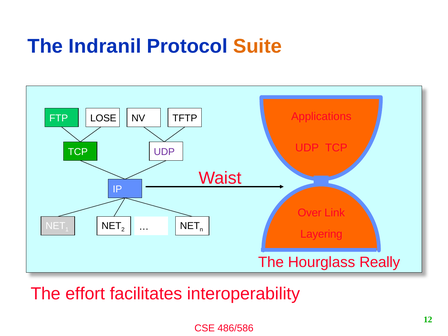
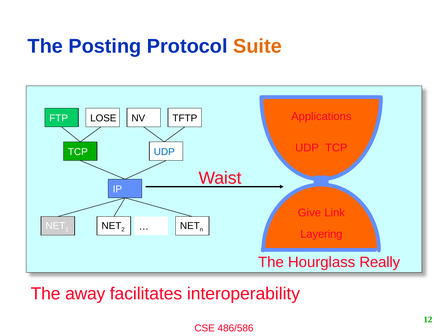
Indranil: Indranil -> Posting
UDP at (164, 152) colour: purple -> blue
Over: Over -> Give
effort: effort -> away
